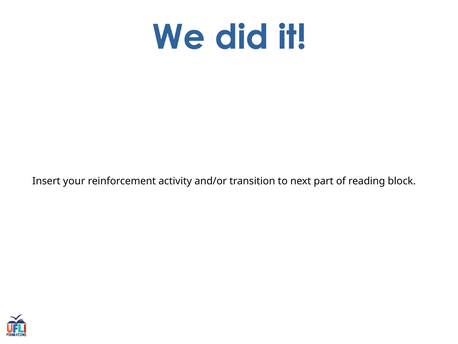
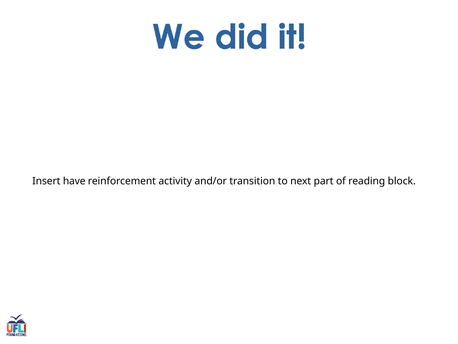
your: your -> have
